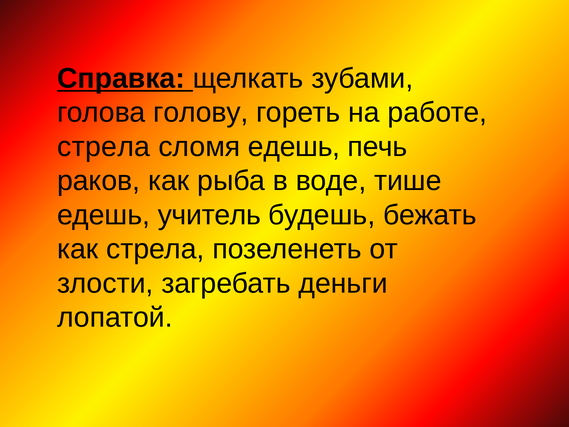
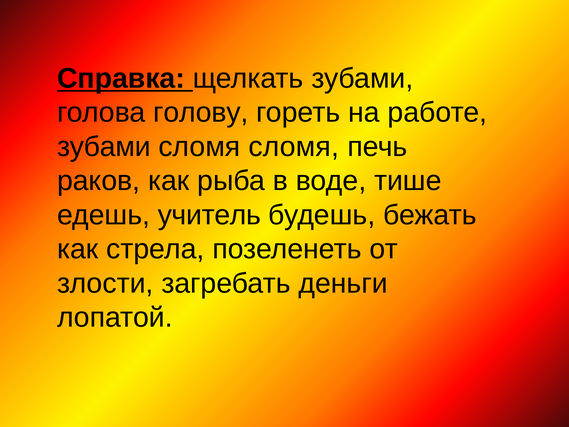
стрела at (104, 147): стрела -> зубами
сломя едешь: едешь -> сломя
